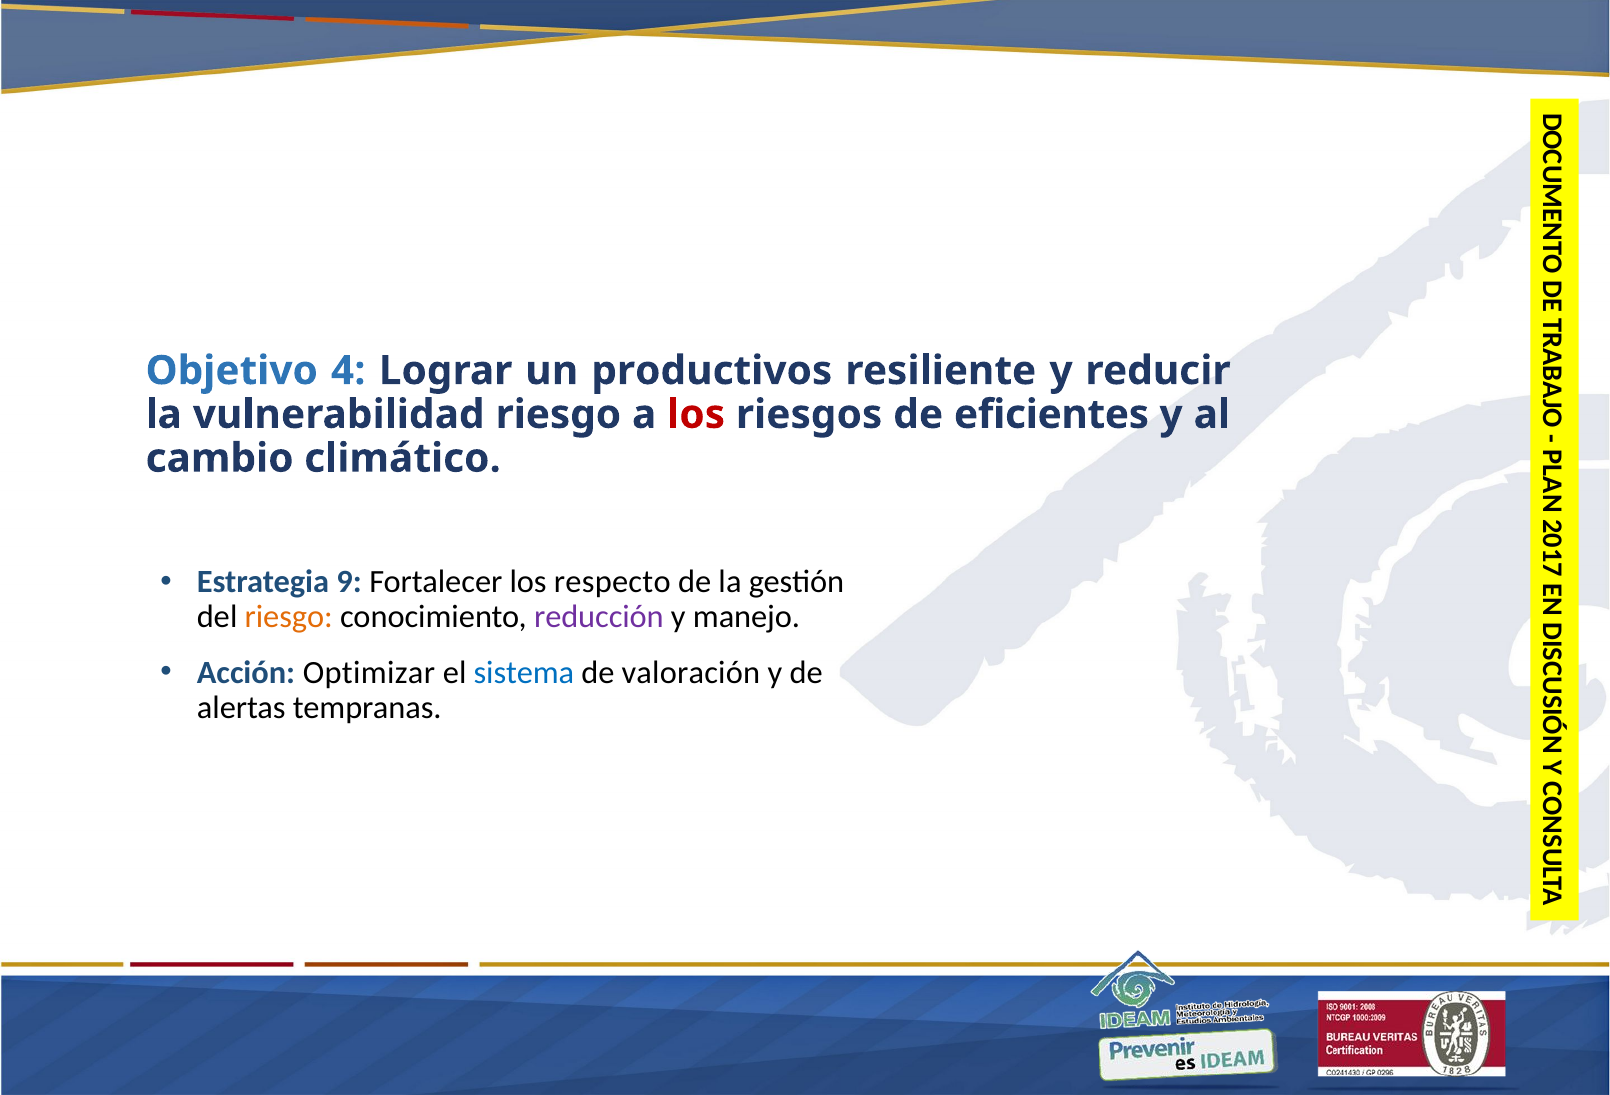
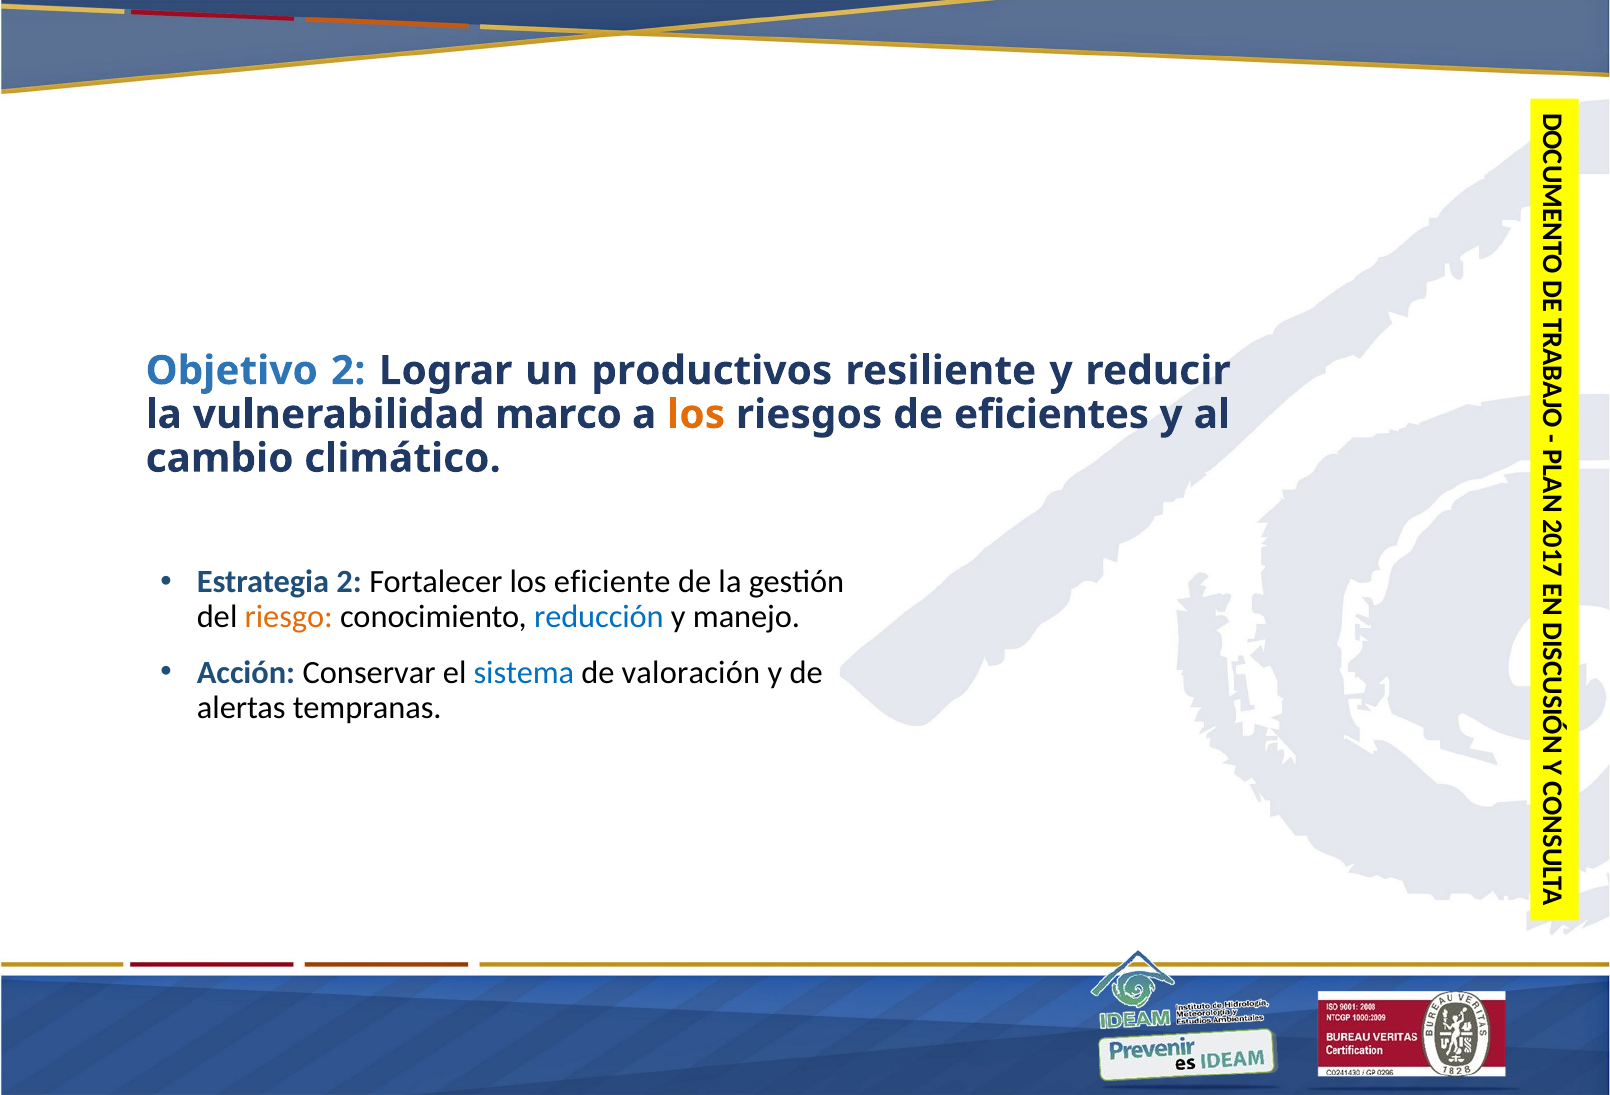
Objetivo 4: 4 -> 2
vulnerabilidad riesgo: riesgo -> marco
los at (696, 415) colour: red -> orange
Estrategia 9: 9 -> 2
respecto: respecto -> eficiente
reducción colour: purple -> blue
Optimizar: Optimizar -> Conservar
